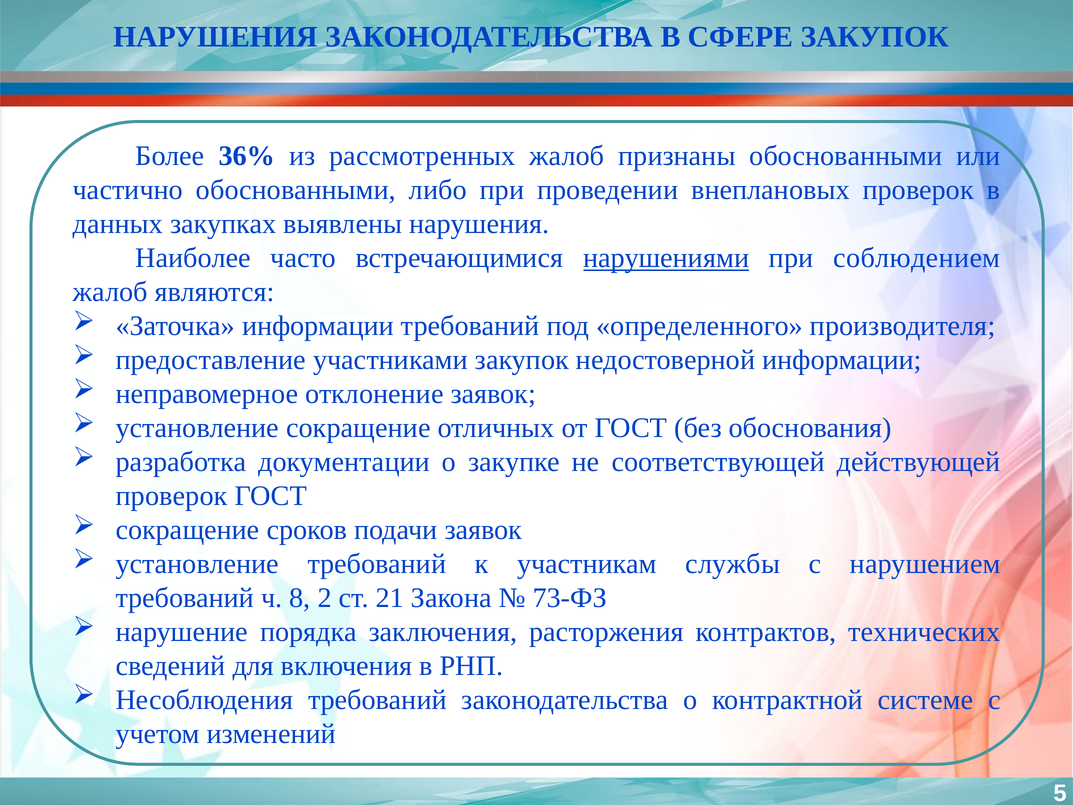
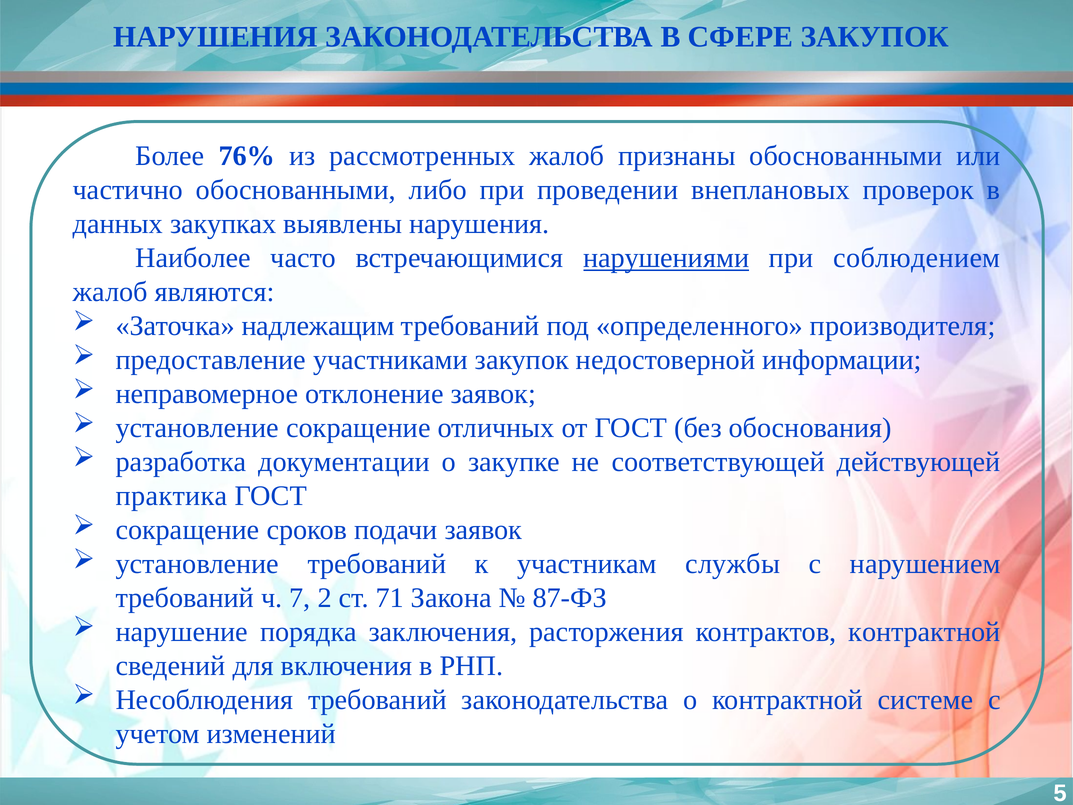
36%: 36% -> 76%
Заточка информации: информации -> надлежащим
проверок at (172, 496): проверок -> практика
8: 8 -> 7
21: 21 -> 71
73-ФЗ: 73-ФЗ -> 87-ФЗ
контрактов технических: технических -> контрактной
